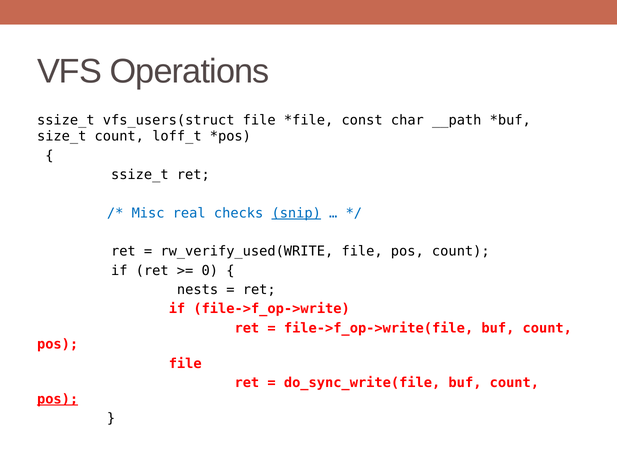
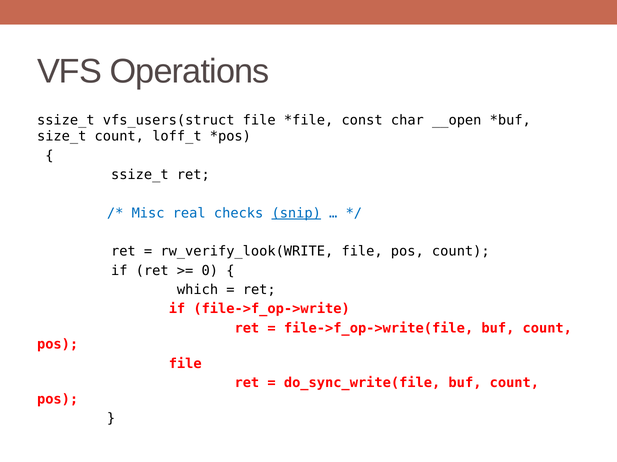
__path: __path -> __open
rw_verify_used(WRITE: rw_verify_used(WRITE -> rw_verify_look(WRITE
nests: nests -> which
pos at (58, 400) underline: present -> none
